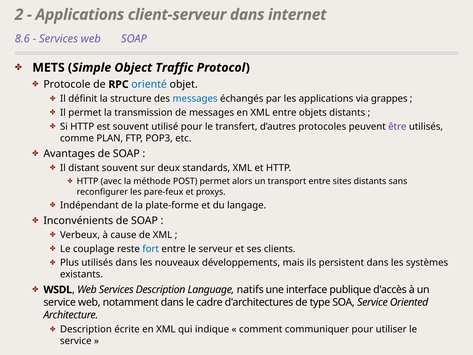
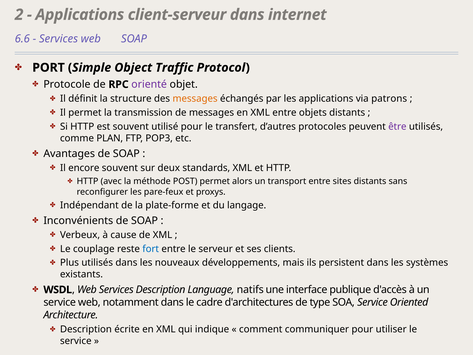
8.6: 8.6 -> 6.6
METS: METS -> PORT
orienté colour: blue -> purple
messages at (195, 99) colour: blue -> orange
grappes: grappes -> patrons
distant: distant -> encore
